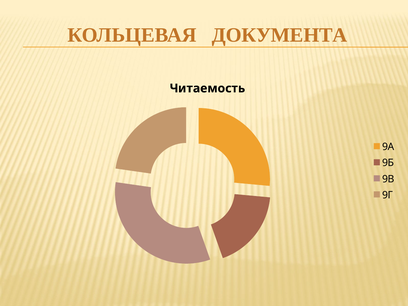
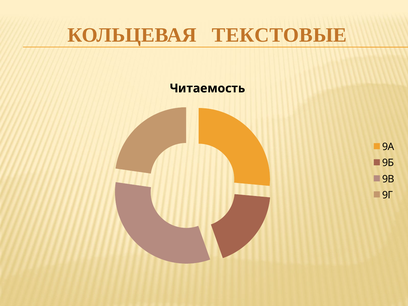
ДОКУМЕНТА: ДОКУМЕНТА -> ТЕКСТОВЫЕ
